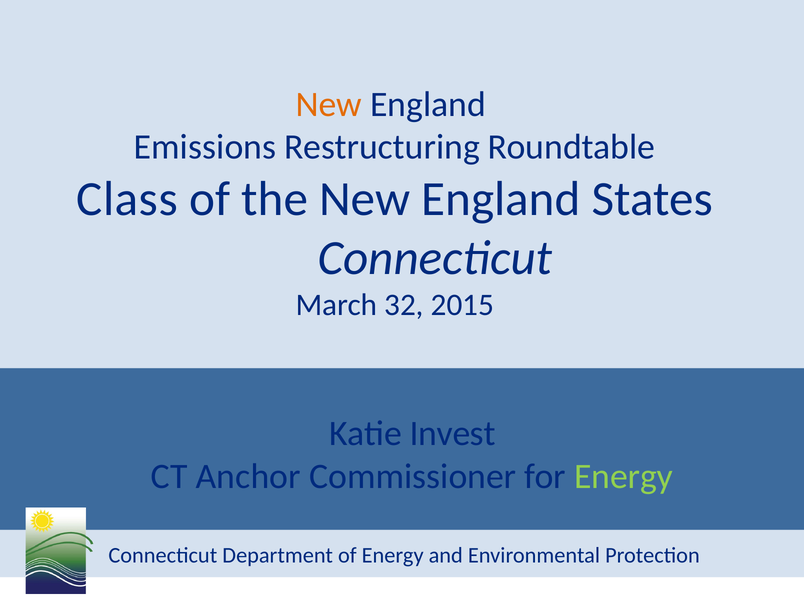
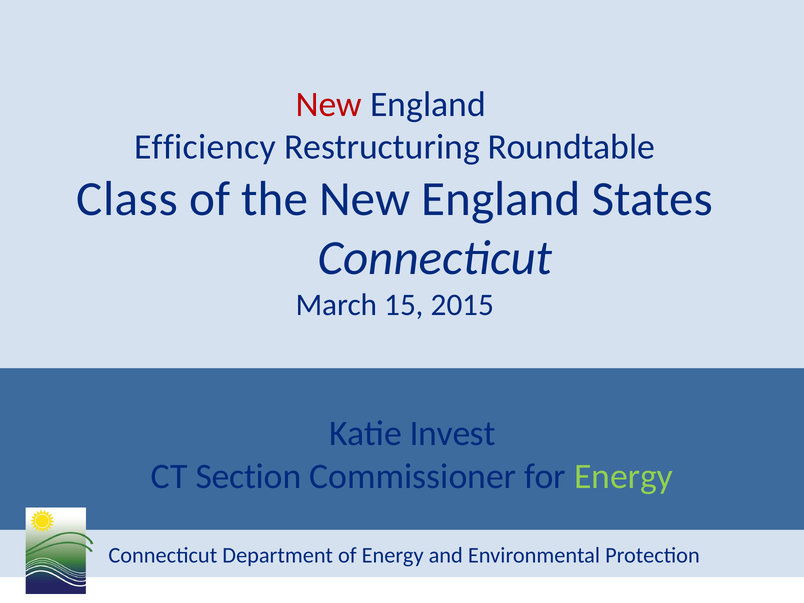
New at (329, 104) colour: orange -> red
Emissions: Emissions -> Efficiency
32: 32 -> 15
Anchor: Anchor -> Section
